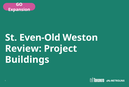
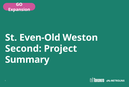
Review: Review -> Second
Buildings: Buildings -> Summary
